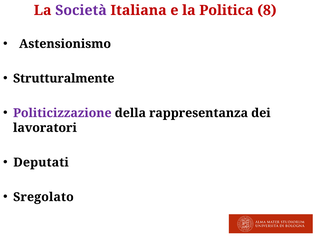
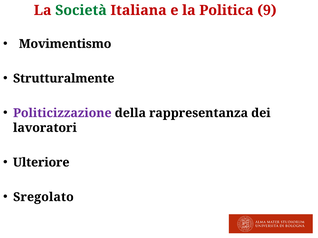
Società colour: purple -> green
8: 8 -> 9
Astensionismo: Astensionismo -> Movimentismo
Deputati: Deputati -> Ulteriore
